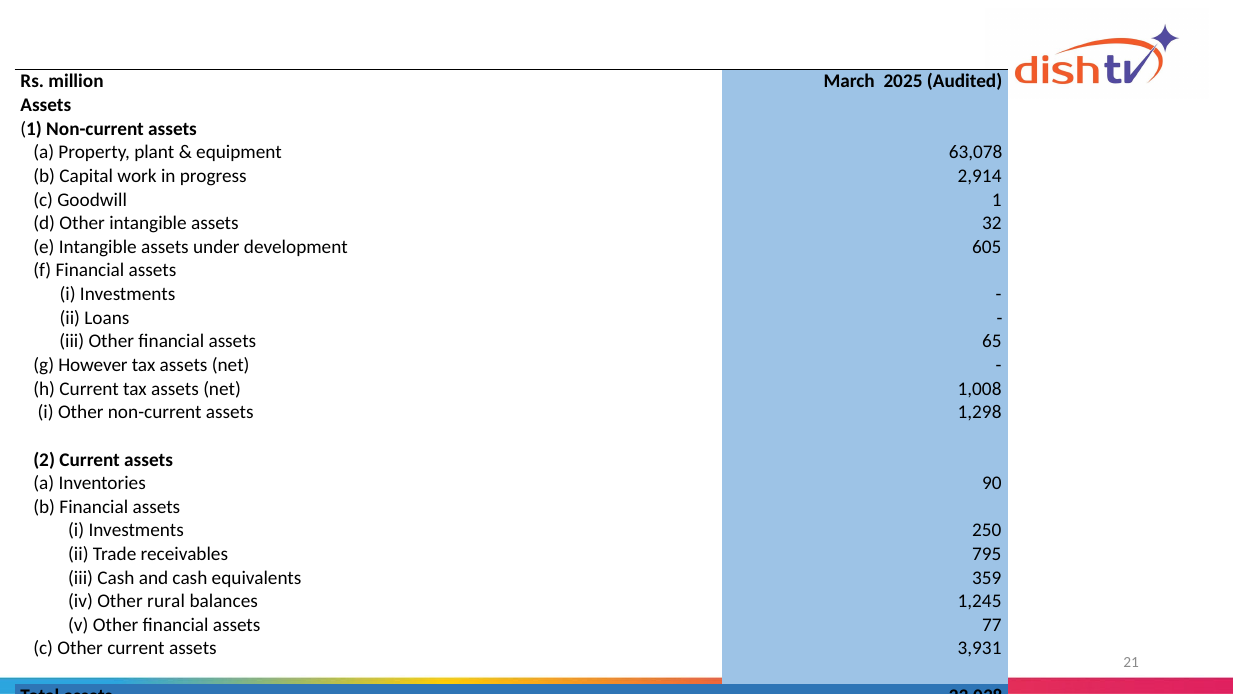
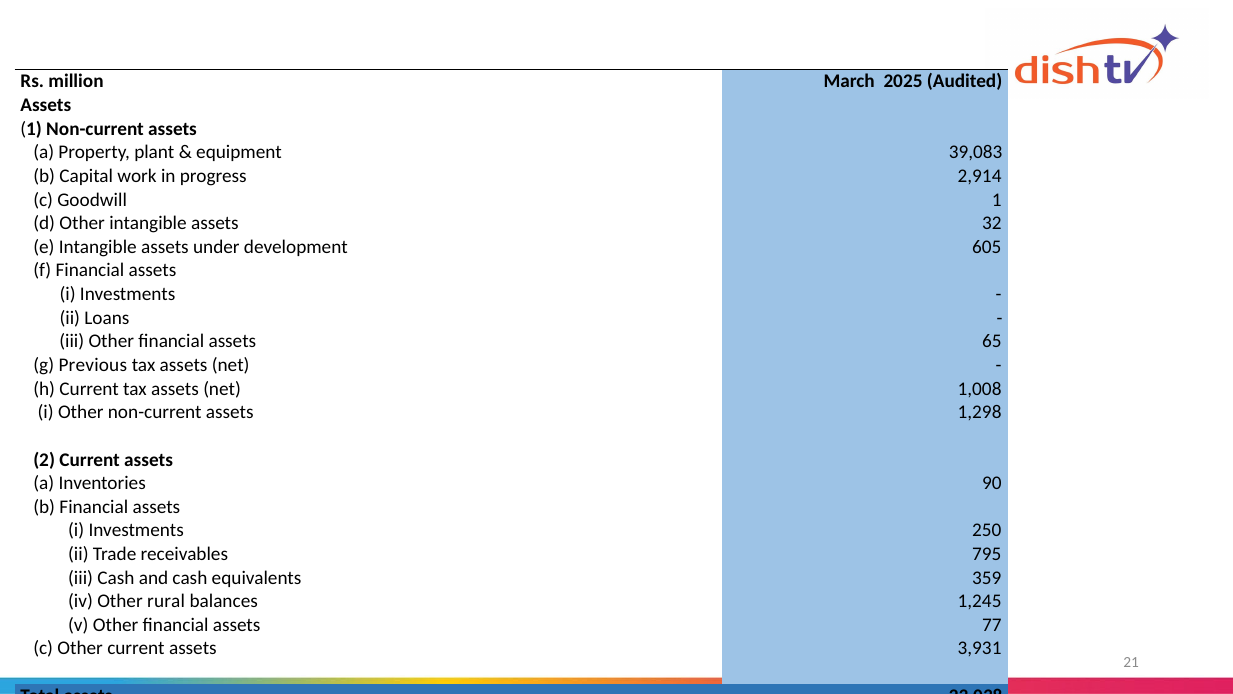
63,078: 63,078 -> 39,083
However: However -> Previous
